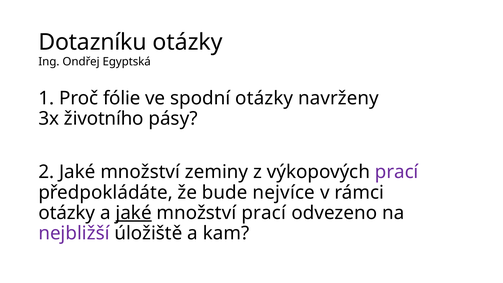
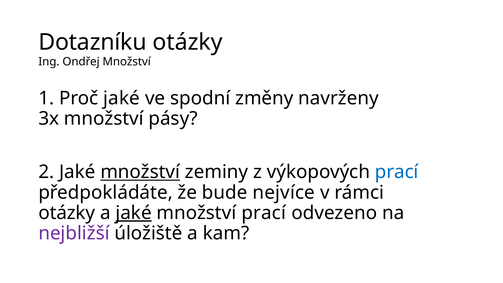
Ondřej Egyptská: Egyptská -> Množství
Proč fólie: fólie -> jaké
spodní otázky: otázky -> změny
3x životního: životního -> množství
množství at (140, 172) underline: none -> present
prací at (397, 172) colour: purple -> blue
